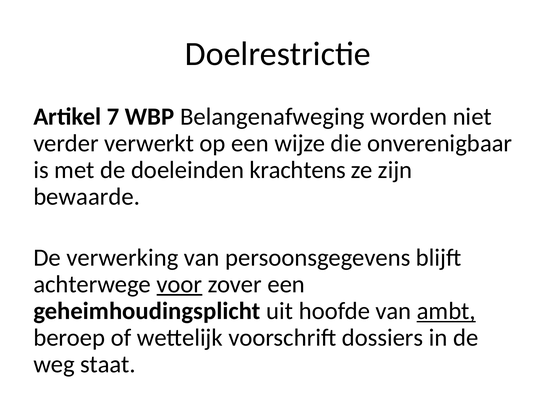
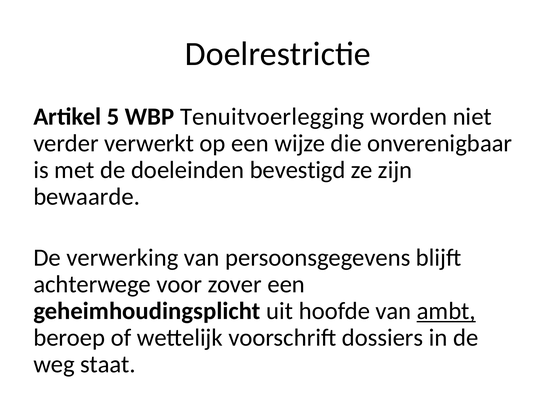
7: 7 -> 5
Belangenafweging: Belangenafweging -> Tenuitvoerlegging
krachtens: krachtens -> bevestigd
voor underline: present -> none
